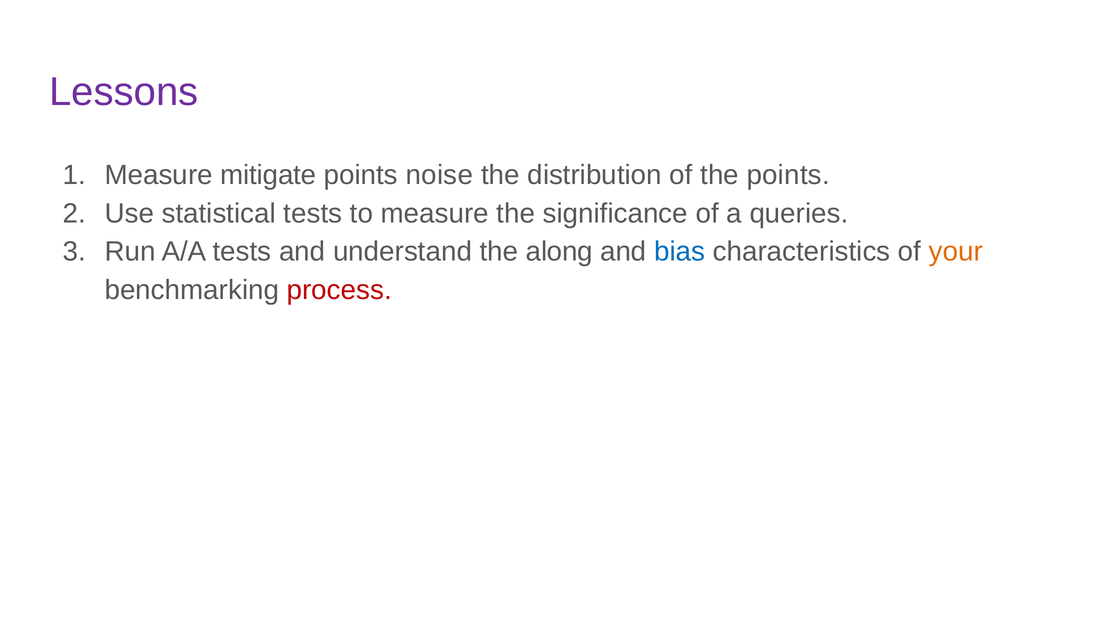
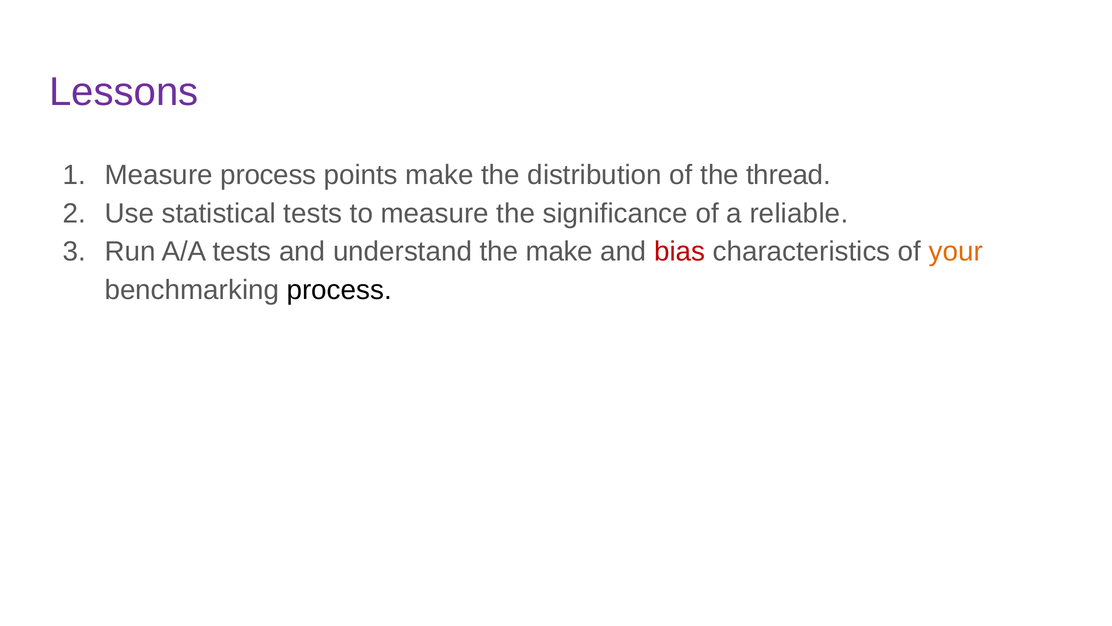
Measure mitigate: mitigate -> process
points noise: noise -> make
the points: points -> thread
queries: queries -> reliable
the along: along -> make
bias colour: blue -> red
process at (339, 290) colour: red -> black
